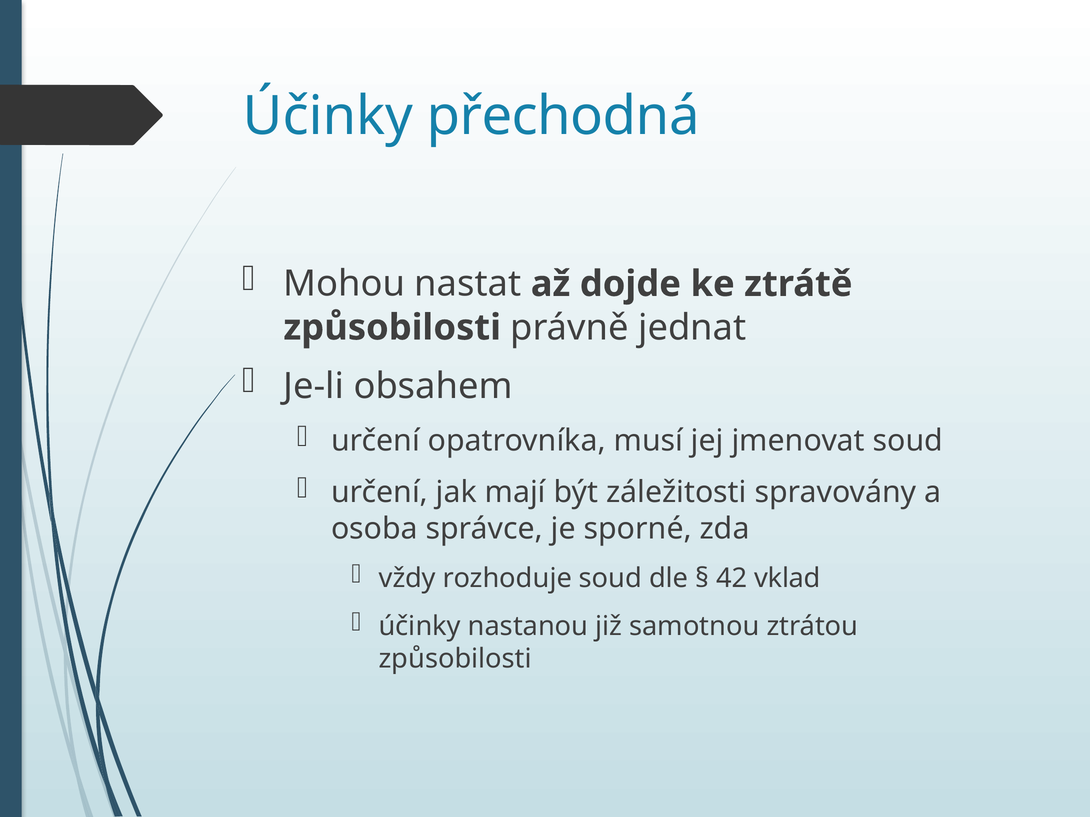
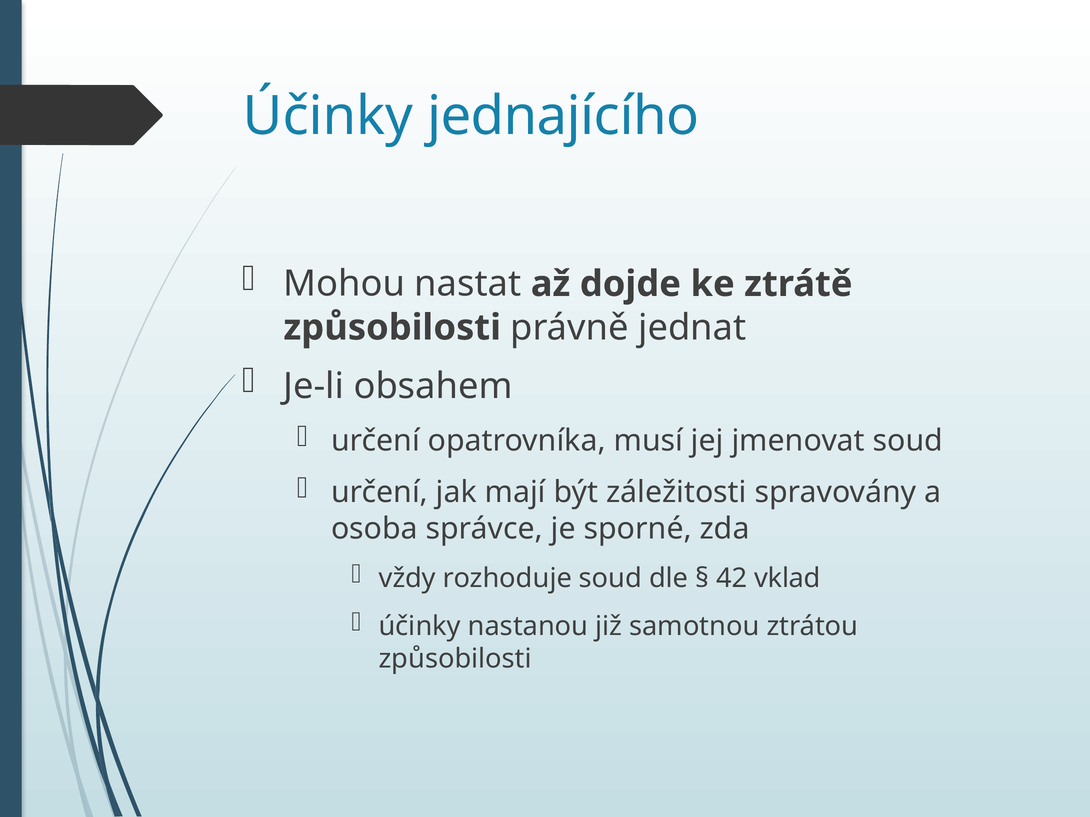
přechodná: přechodná -> jednajícího
